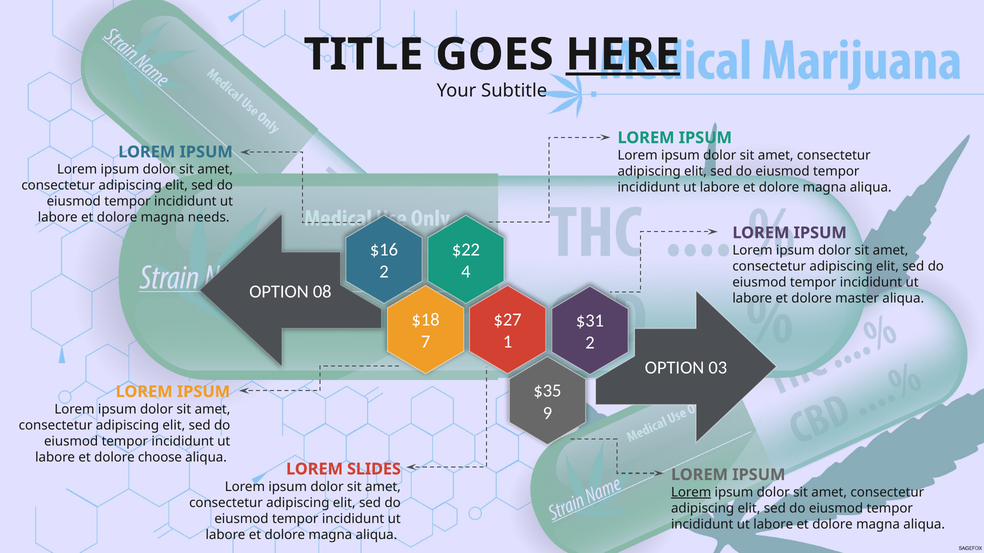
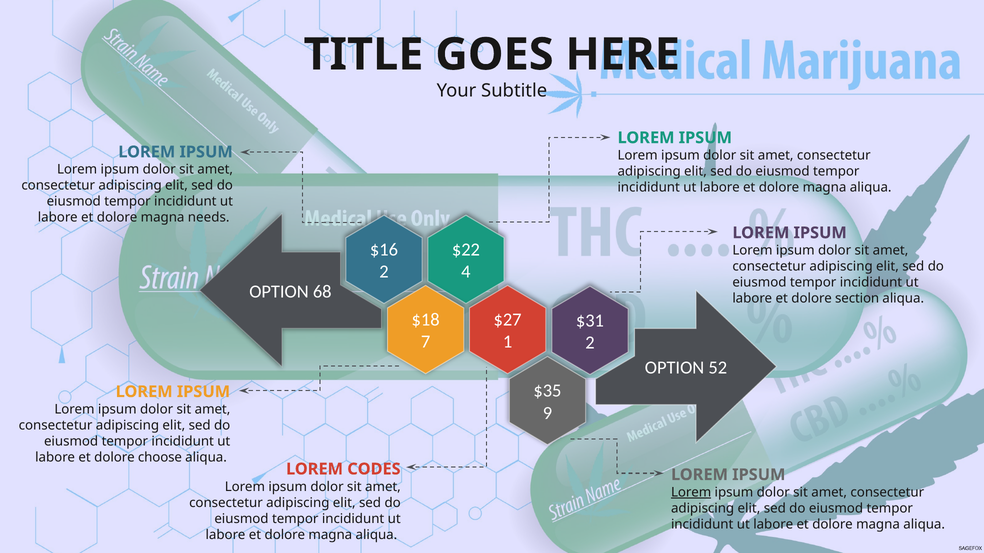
HERE underline: present -> none
08: 08 -> 68
master: master -> section
03: 03 -> 52
SLIDES: SLIDES -> CODES
